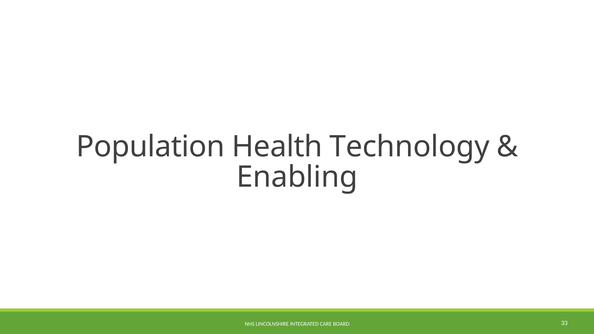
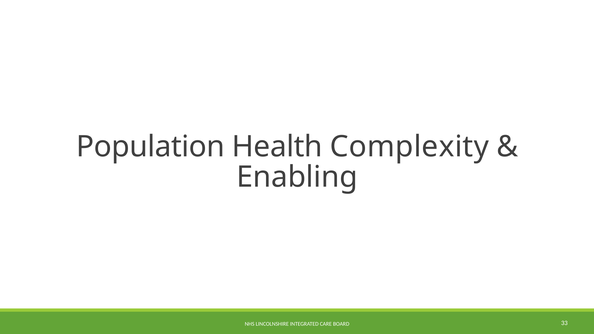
Technology: Technology -> Complexity
